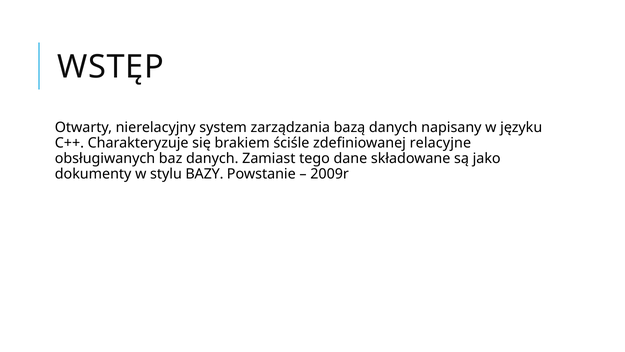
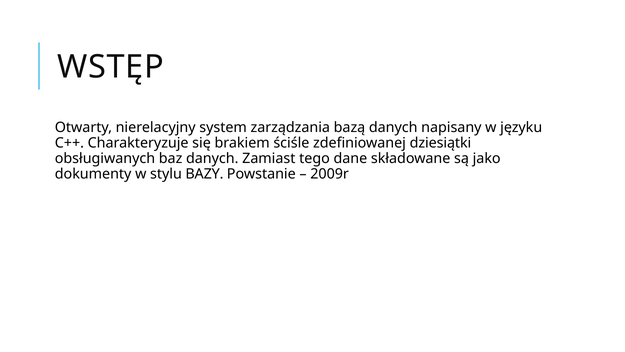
relacyjne: relacyjne -> dziesiątki
